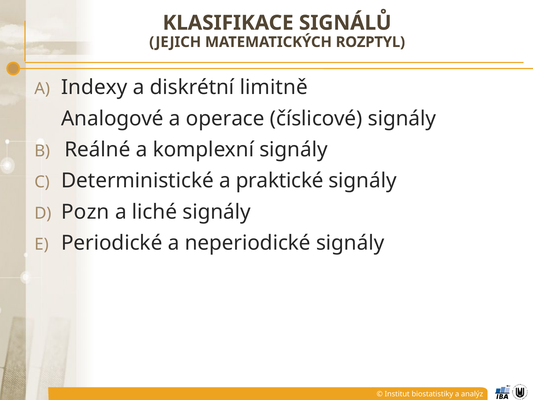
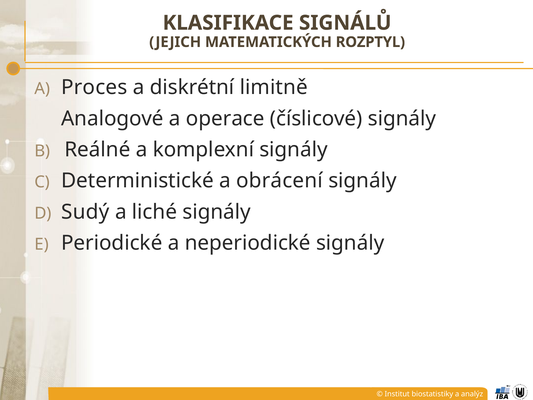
Indexy: Indexy -> Proces
praktické: praktické -> obrácení
Pozn: Pozn -> Sudý
